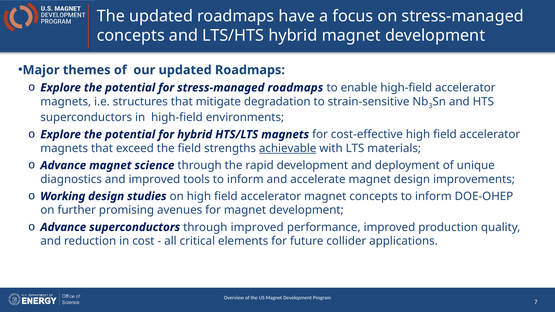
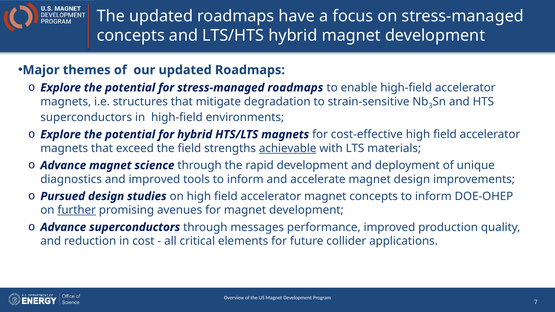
Working: Working -> Pursued
further underline: none -> present
through improved: improved -> messages
